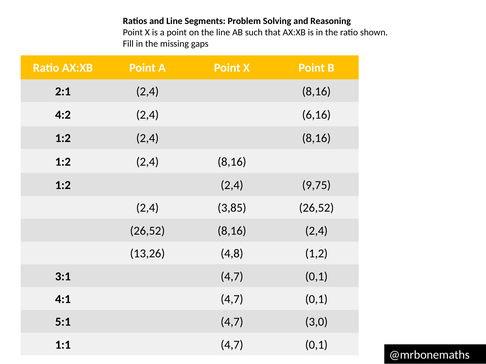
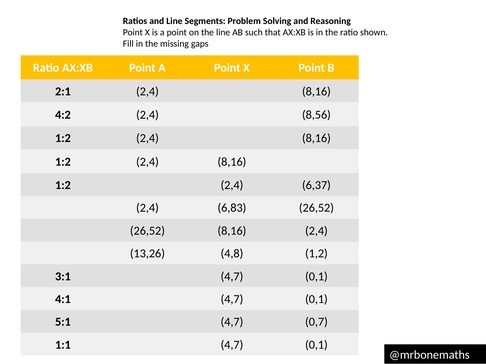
6,16: 6,16 -> 8,56
9,75: 9,75 -> 6,37
3,85: 3,85 -> 6,83
3,0: 3,0 -> 0,7
